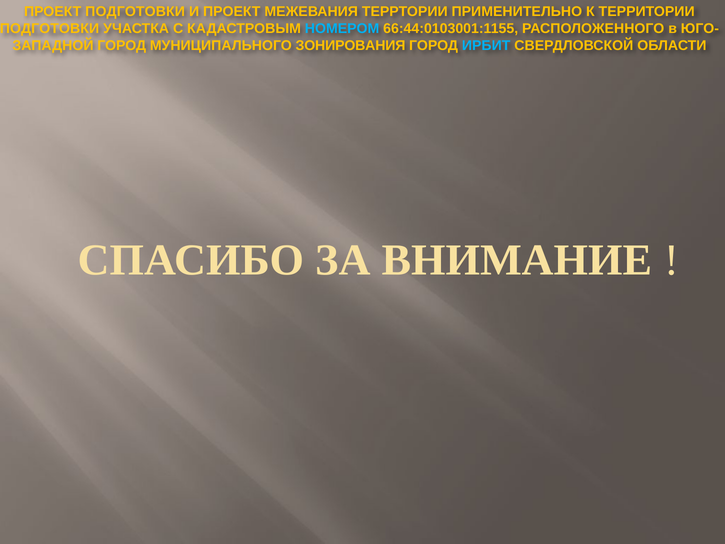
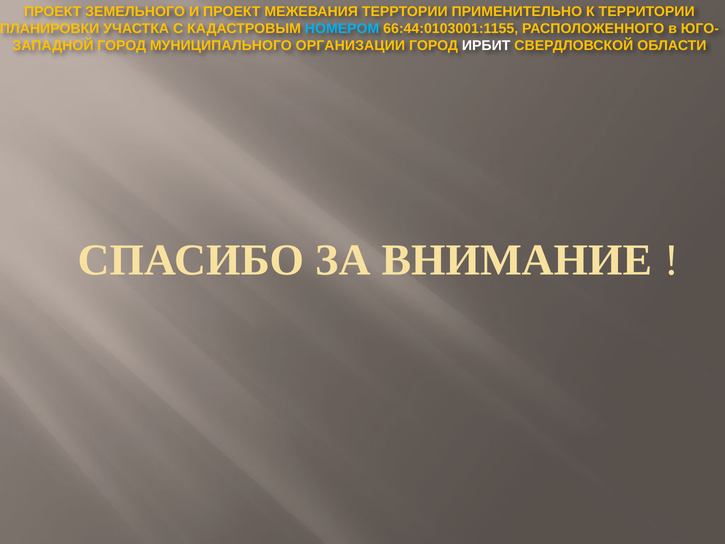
ПРОЕКТ ПОДГОТОВКИ: ПОДГОТОВКИ -> ЗЕМЕЛЬНОГО
ПОДГОТОВКИ at (49, 28): ПОДГОТОВКИ -> ПЛАНИРОВКИ
ЗОНИРОВАНИЯ: ЗОНИРОВАНИЯ -> ОРГАНИЗАЦИИ
ИРБИТ colour: light blue -> white
